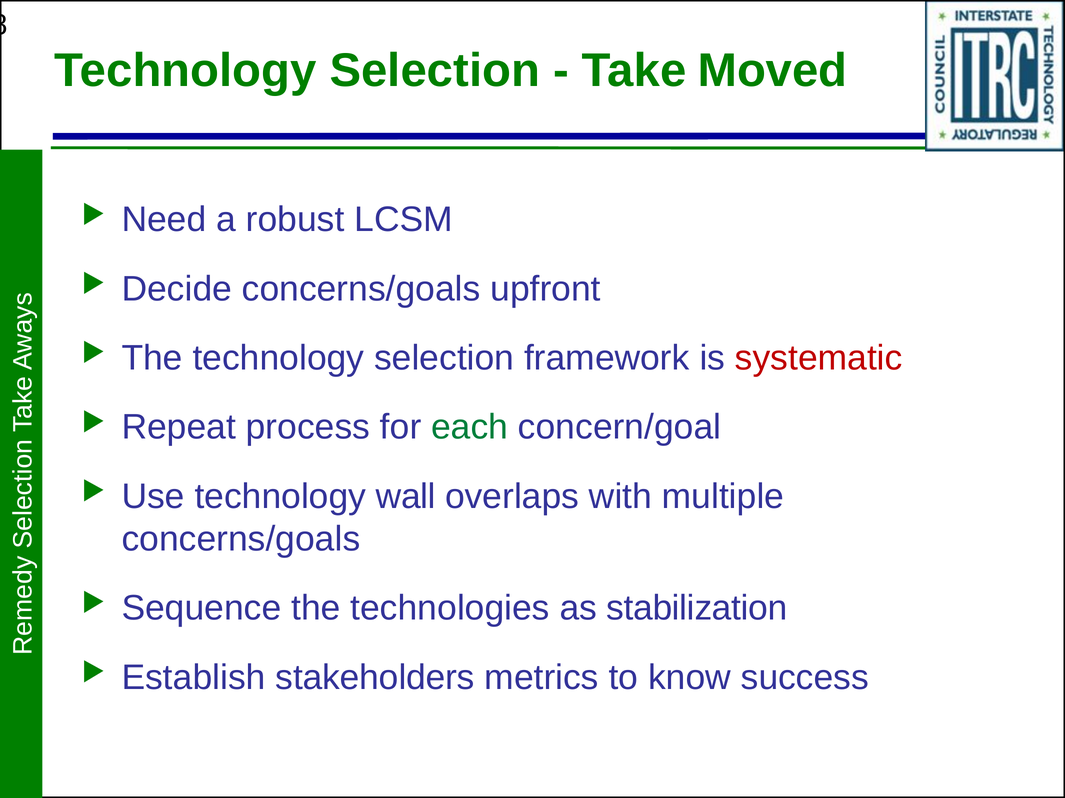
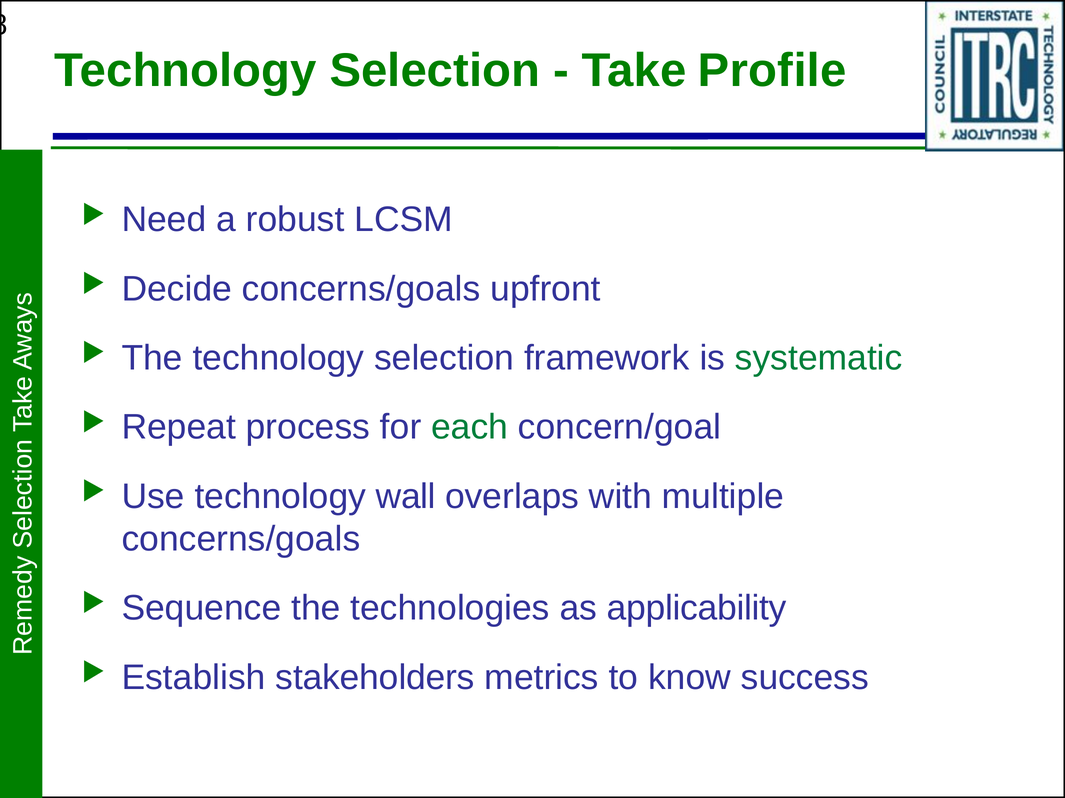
Moved: Moved -> Profile
systematic colour: red -> green
stabilization: stabilization -> applicability
